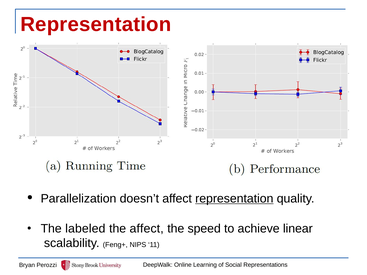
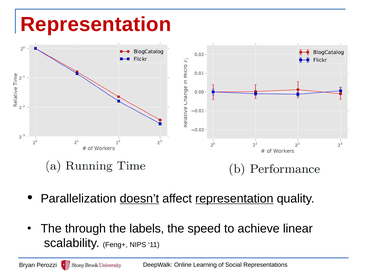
doesn’t underline: none -> present
labeled: labeled -> through
the affect: affect -> labels
